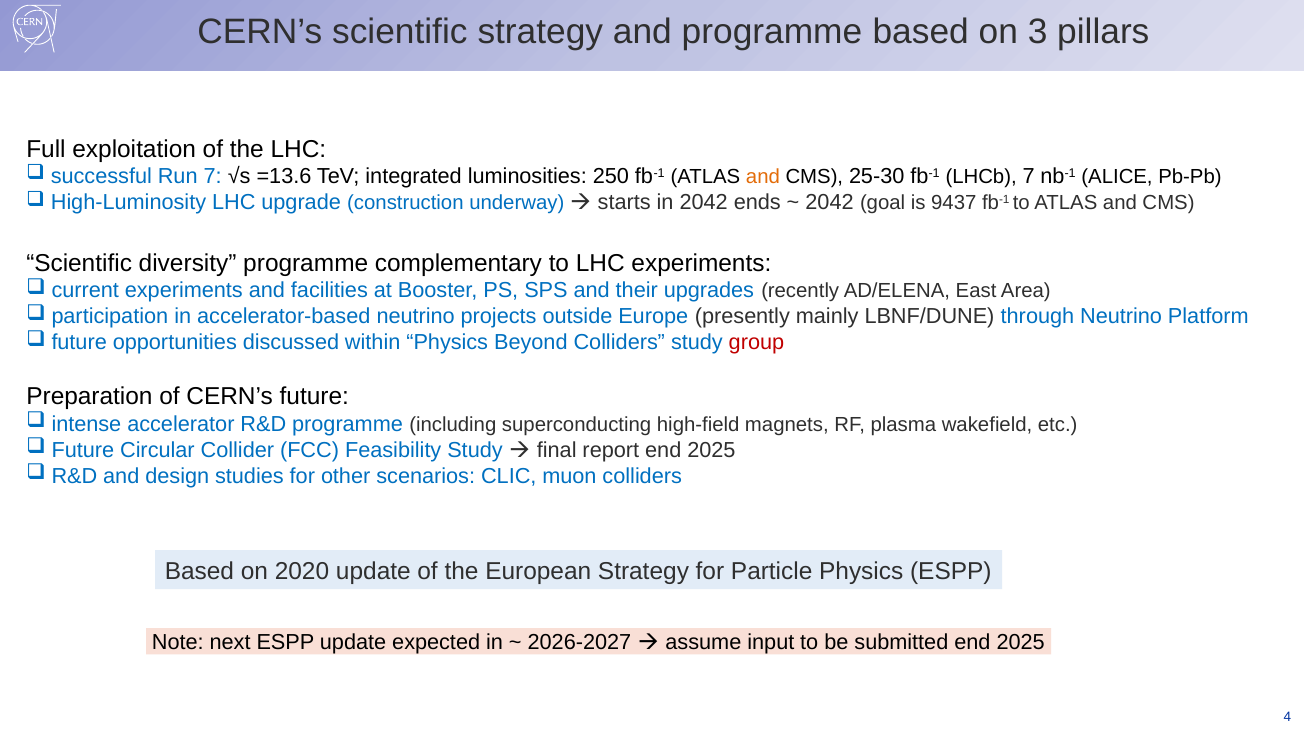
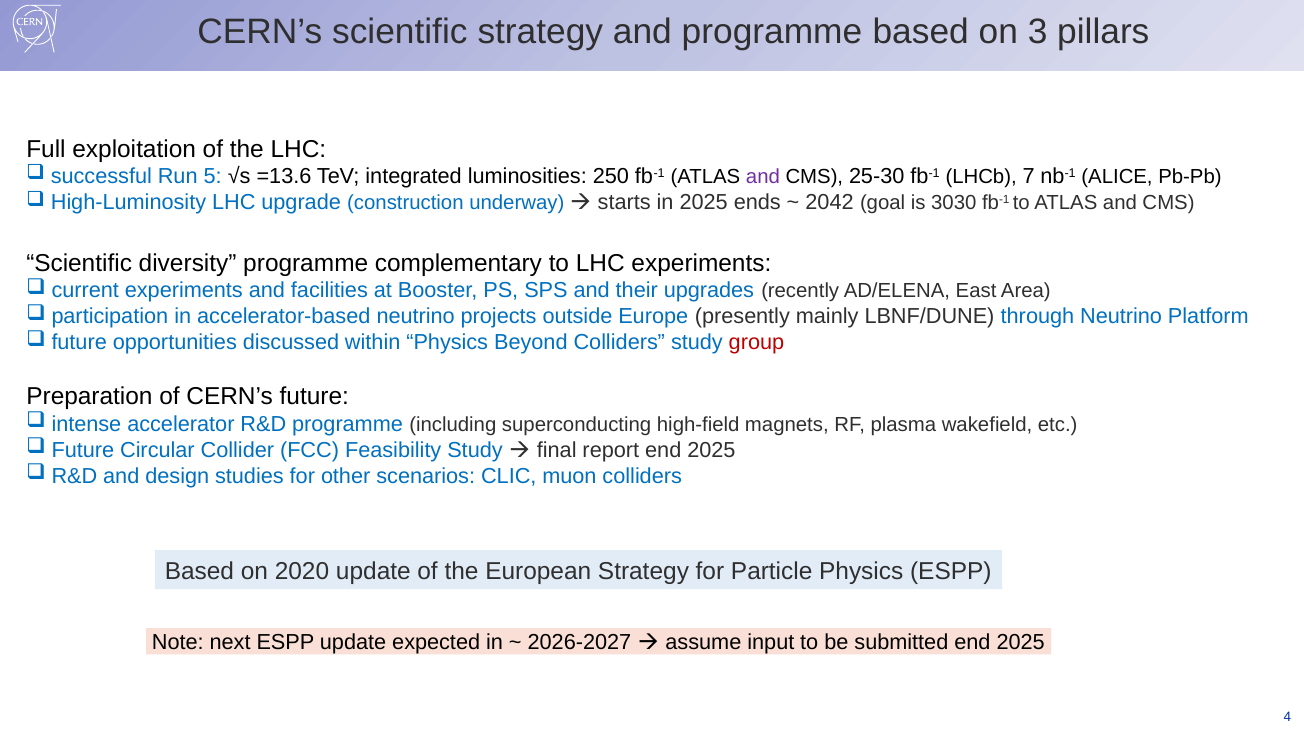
Run 7: 7 -> 5
and at (763, 177) colour: orange -> purple
in 2042: 2042 -> 2025
9437: 9437 -> 3030
